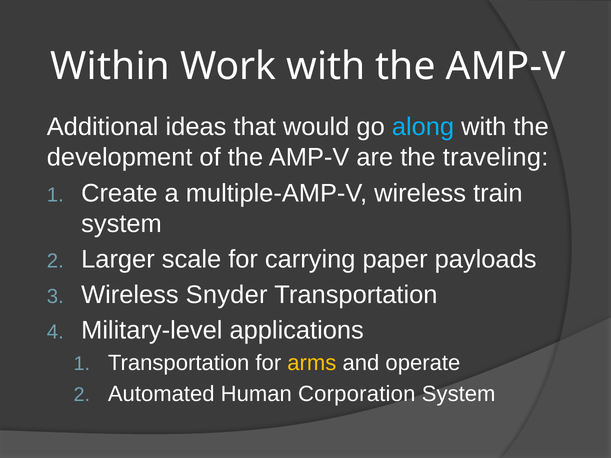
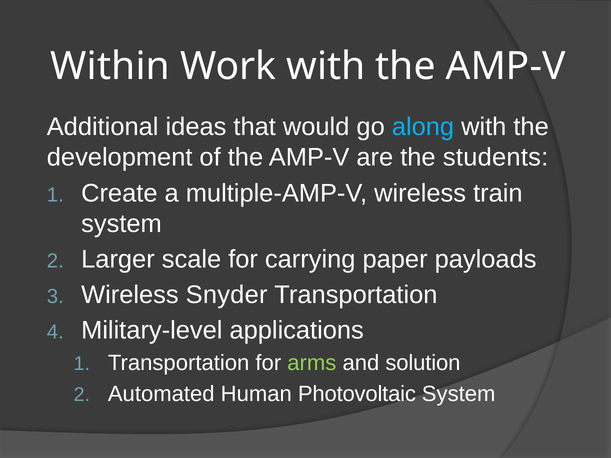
traveling: traveling -> students
arms colour: yellow -> light green
operate: operate -> solution
Corporation: Corporation -> Photovoltaic
